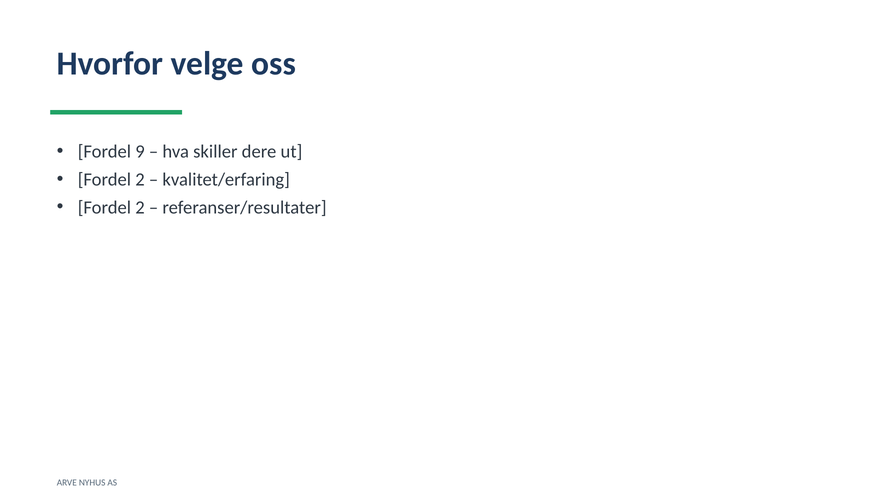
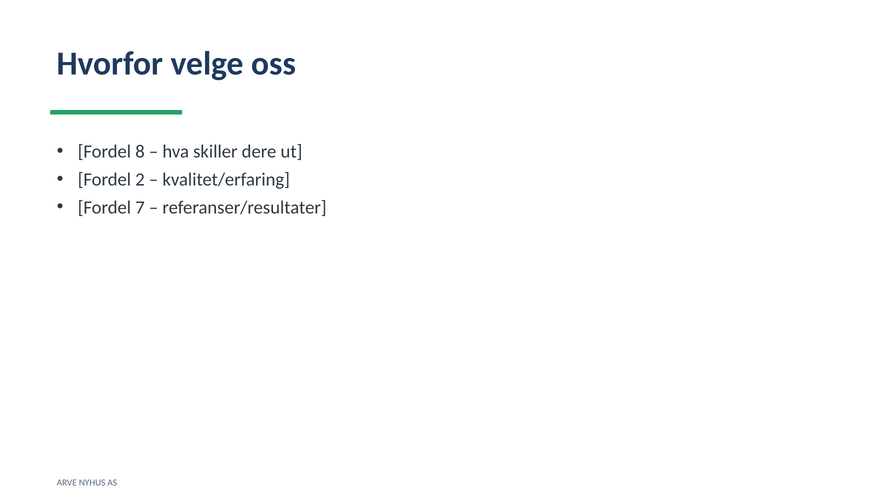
9: 9 -> 8
2 at (140, 207): 2 -> 7
